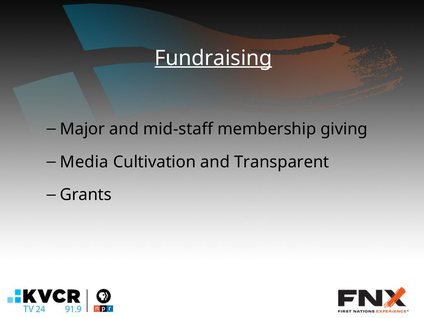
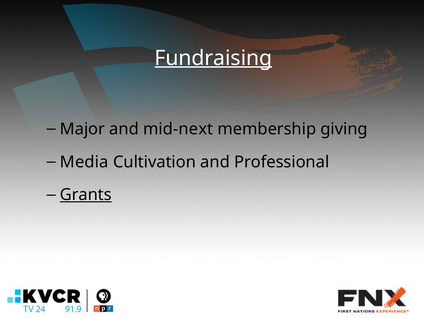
mid-staff: mid-staff -> mid-next
Transparent: Transparent -> Professional
Grants underline: none -> present
